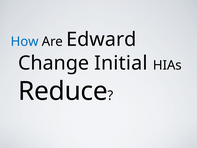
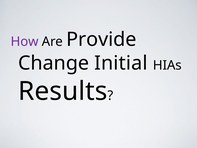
How colour: blue -> purple
Edward: Edward -> Provide
Reduce: Reduce -> Results
